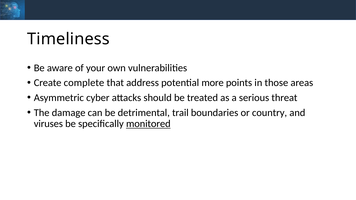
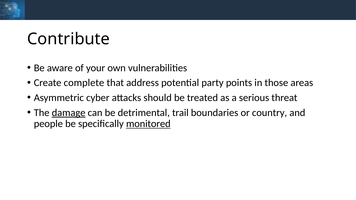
Timeliness: Timeliness -> Contribute
more: more -> party
damage underline: none -> present
viruses: viruses -> people
